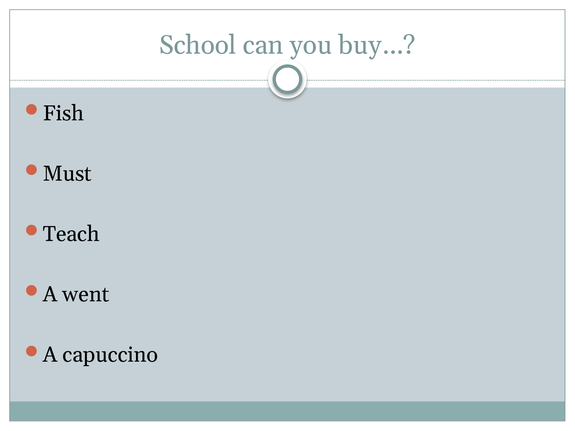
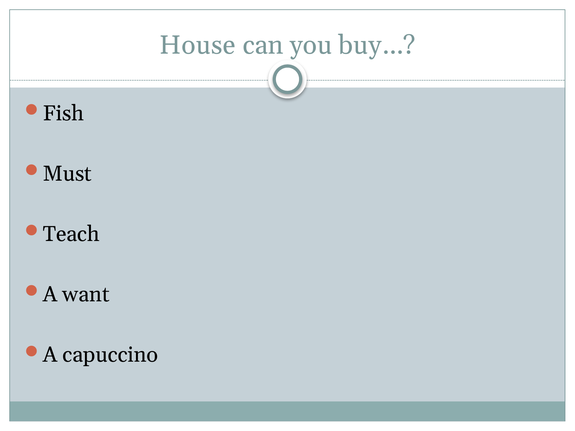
School: School -> House
went: went -> want
